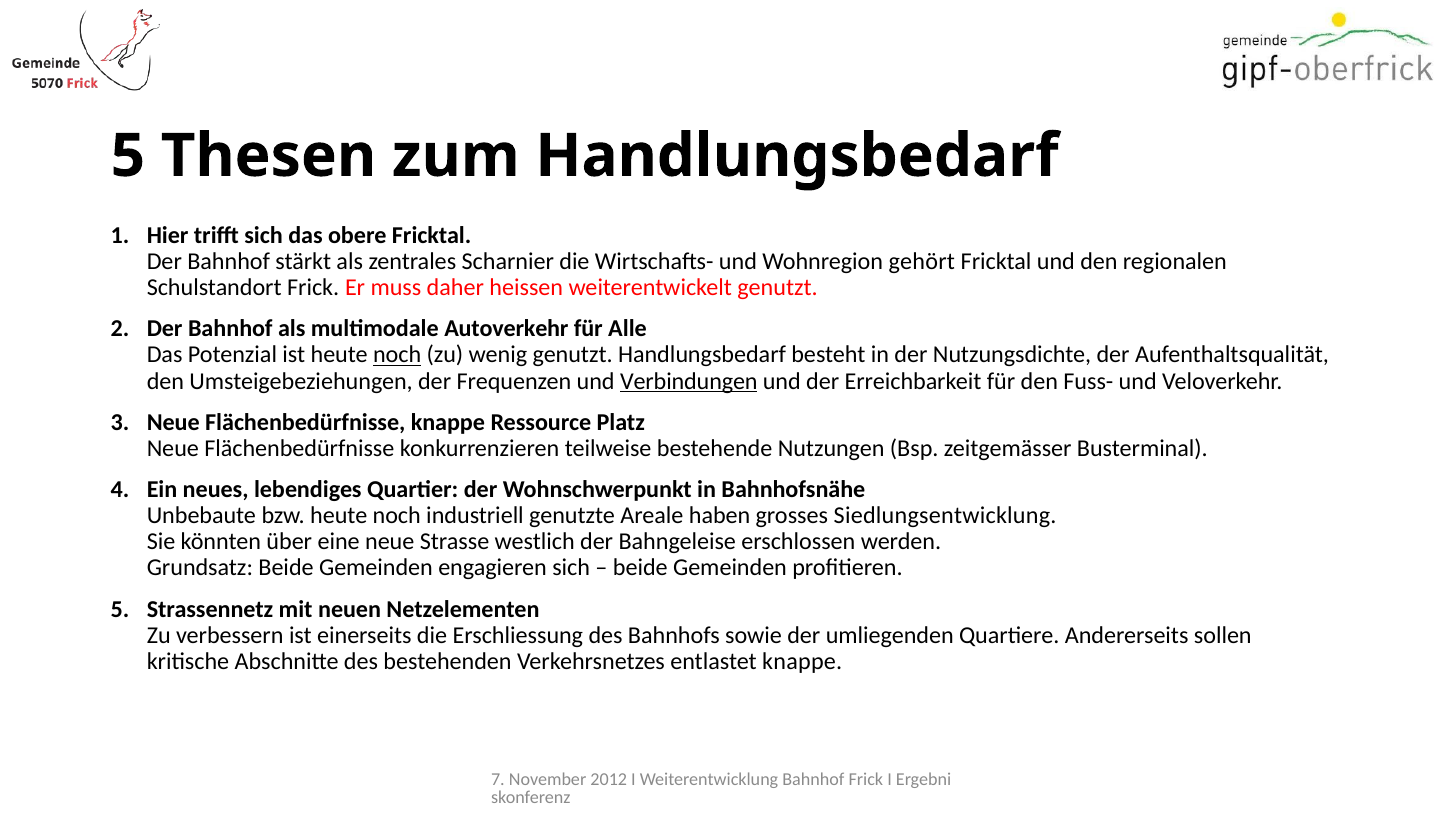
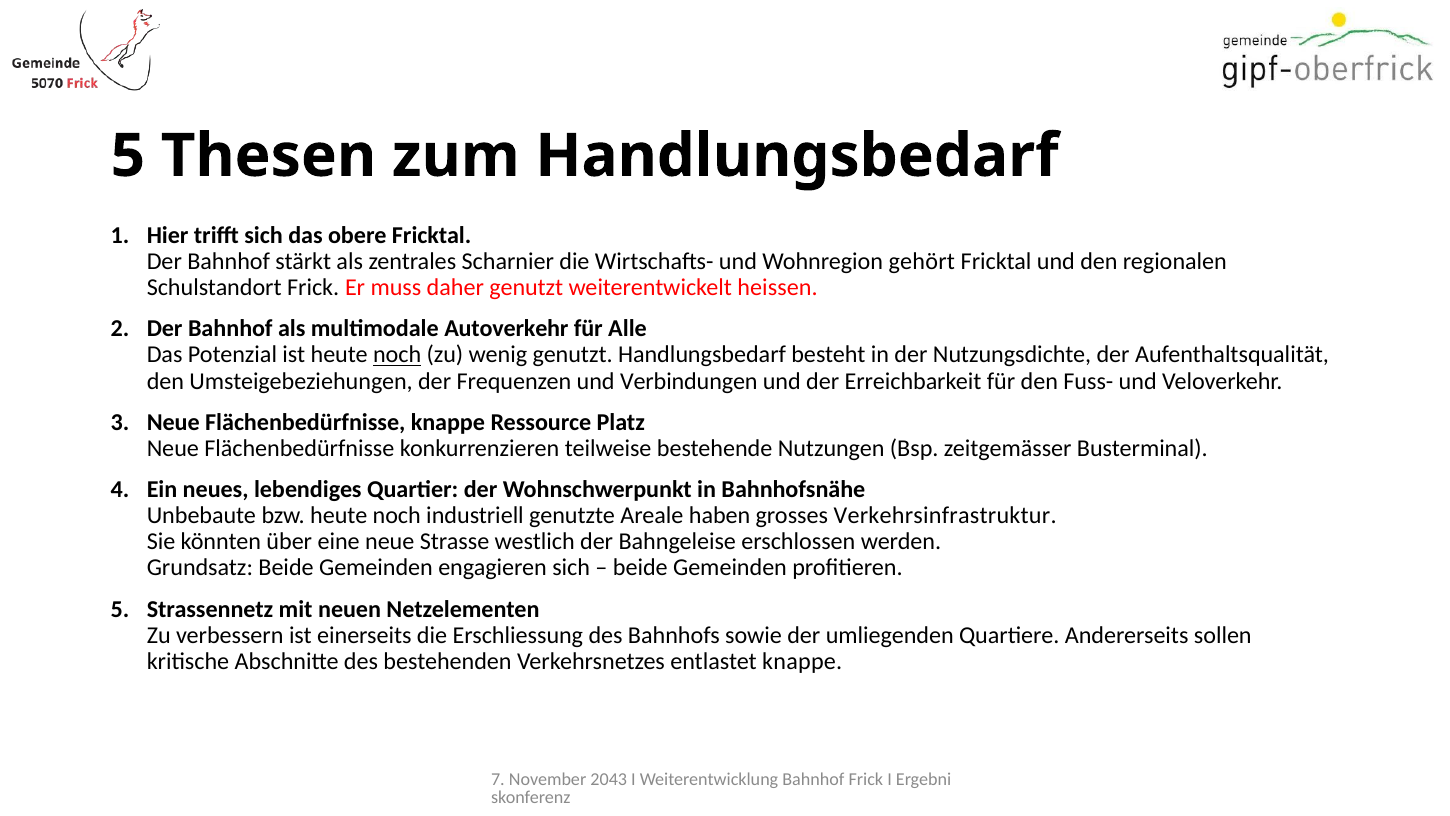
daher heissen: heissen -> genutzt
weiterentwickelt genutzt: genutzt -> heissen
Verbindungen underline: present -> none
Siedlungsentwicklung: Siedlungsentwicklung -> Verkehrsinfrastruktur
2012: 2012 -> 2043
